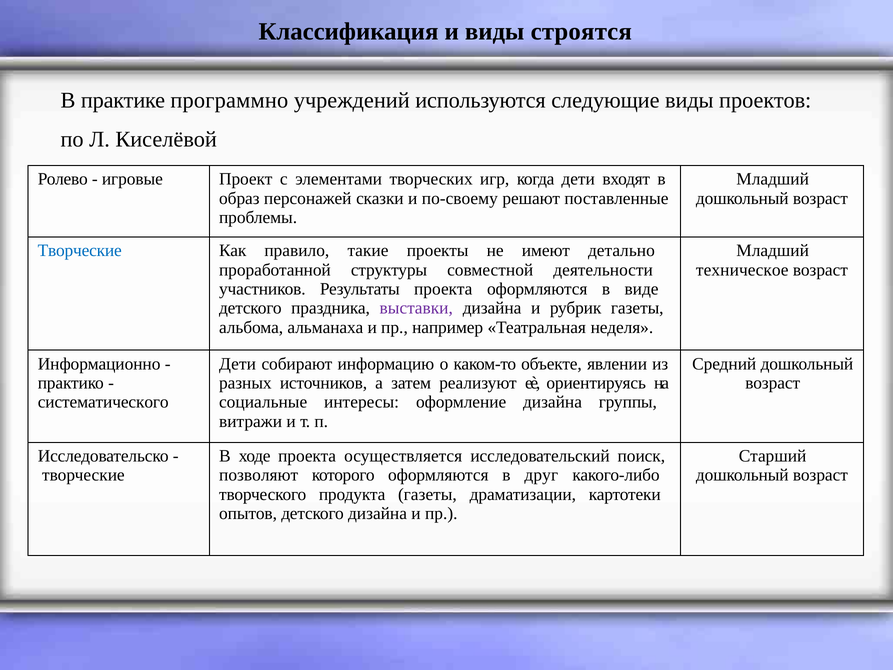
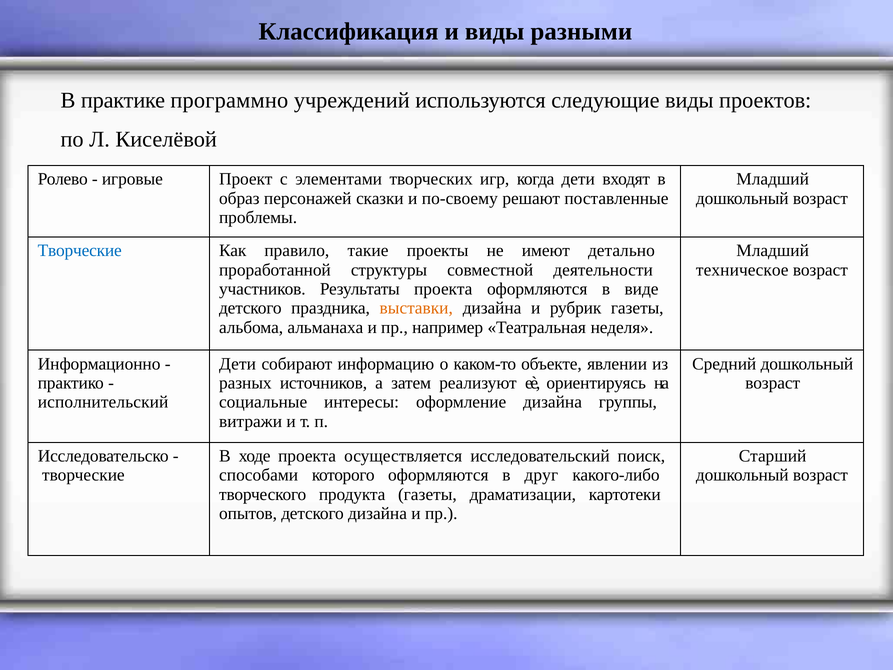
строятся: строятся -> разными
выставки colour: purple -> orange
систематического: систематического -> исполнительский
позволяют: позволяют -> способами
